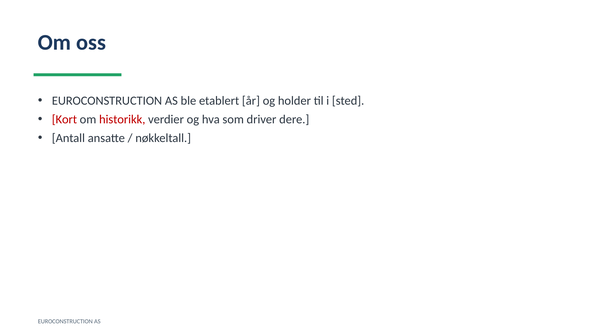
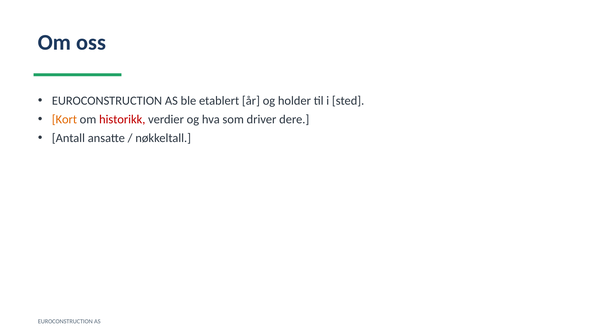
Kort colour: red -> orange
